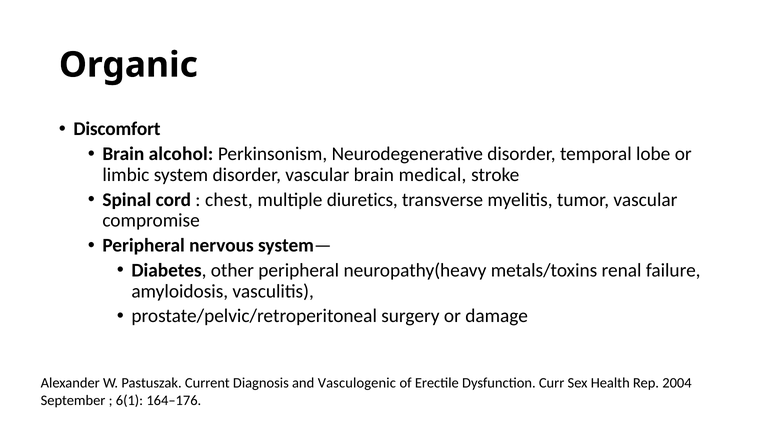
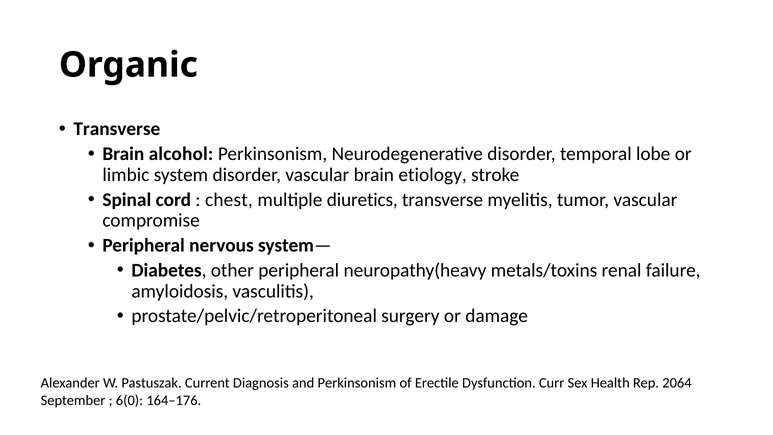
Discomfort at (117, 129): Discomfort -> Transverse
medical: medical -> etiology
and Vasculogenic: Vasculogenic -> Perkinsonism
2004: 2004 -> 2064
6(1: 6(1 -> 6(0
